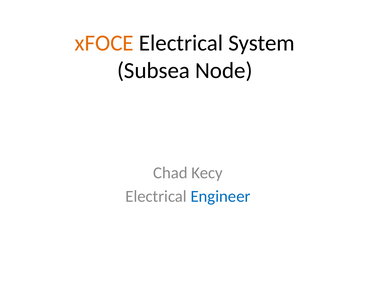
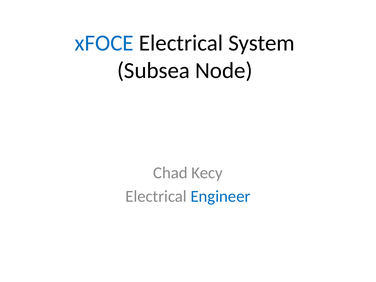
xFOCE colour: orange -> blue
